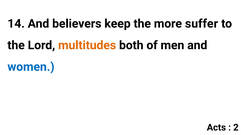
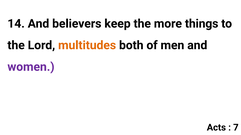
suffer: suffer -> things
women colour: blue -> purple
2: 2 -> 7
